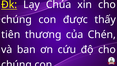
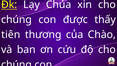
Chén: Chén -> Chào
